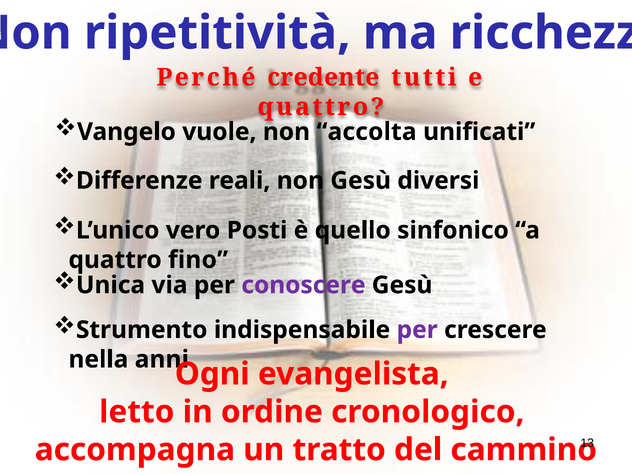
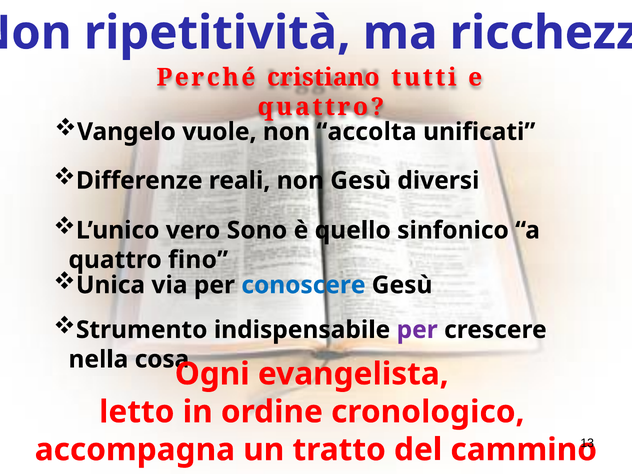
Perché credente: credente -> cristiano
Posti: Posti -> Sono
conoscere colour: purple -> blue
anni: anni -> cosa
